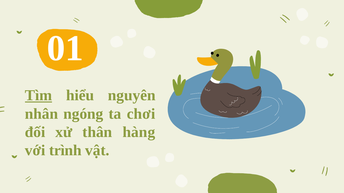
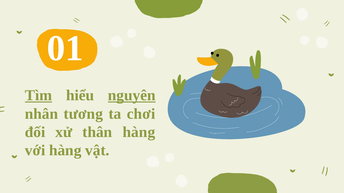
nguyên underline: none -> present
ngóng: ngóng -> tương
với trình: trình -> hàng
